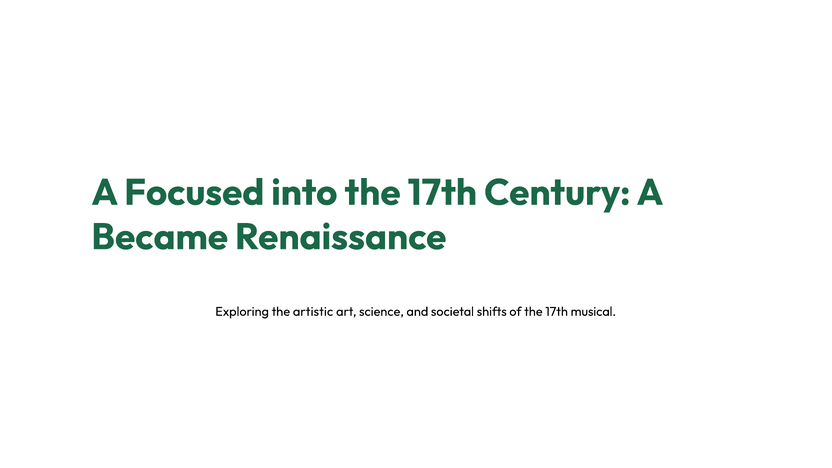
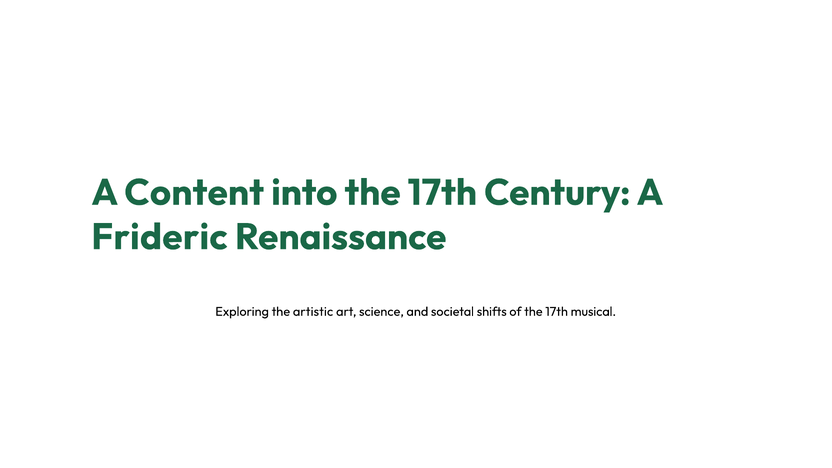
Focused: Focused -> Content
Became: Became -> Frideric
